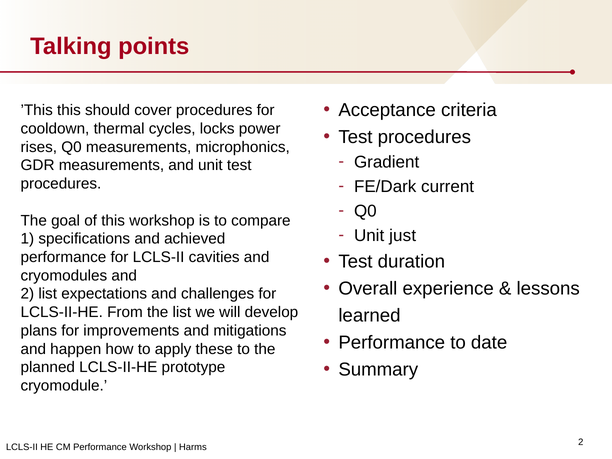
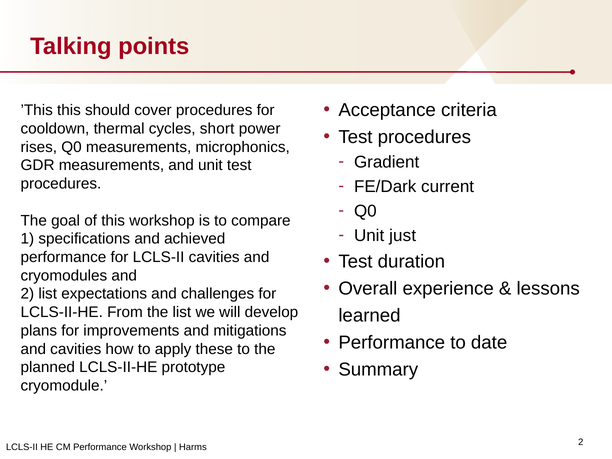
locks: locks -> short
and happen: happen -> cavities
